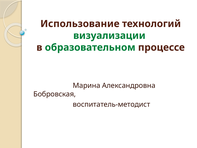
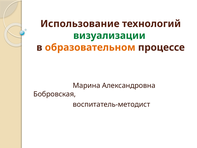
образовательном colour: green -> orange
